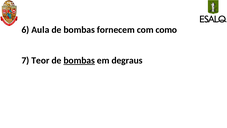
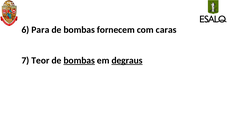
Aula: Aula -> Para
como: como -> caras
degraus underline: none -> present
